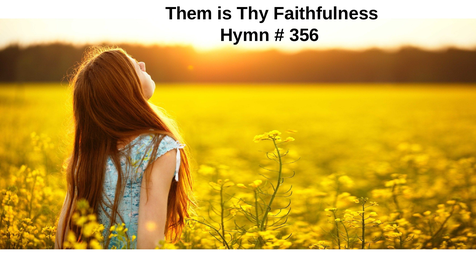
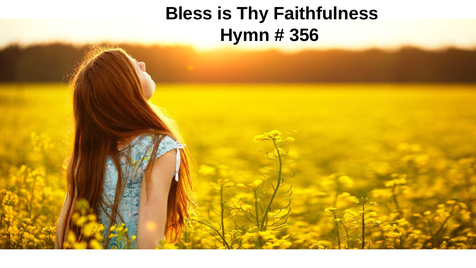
Them: Them -> Bless
